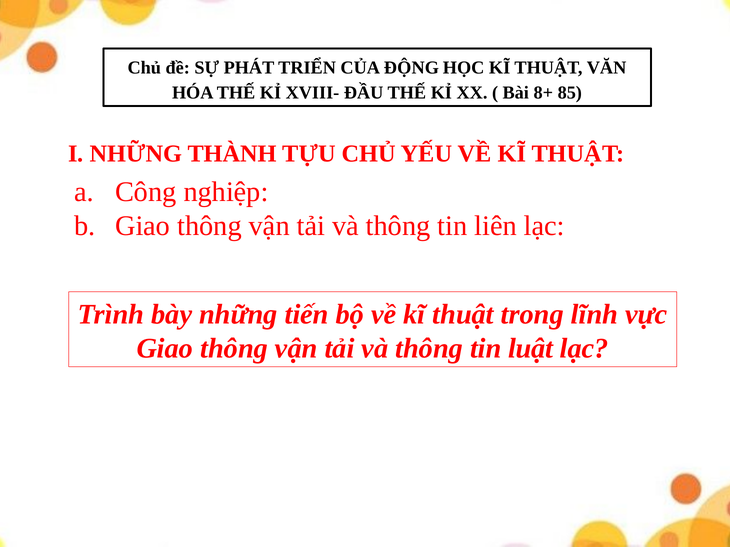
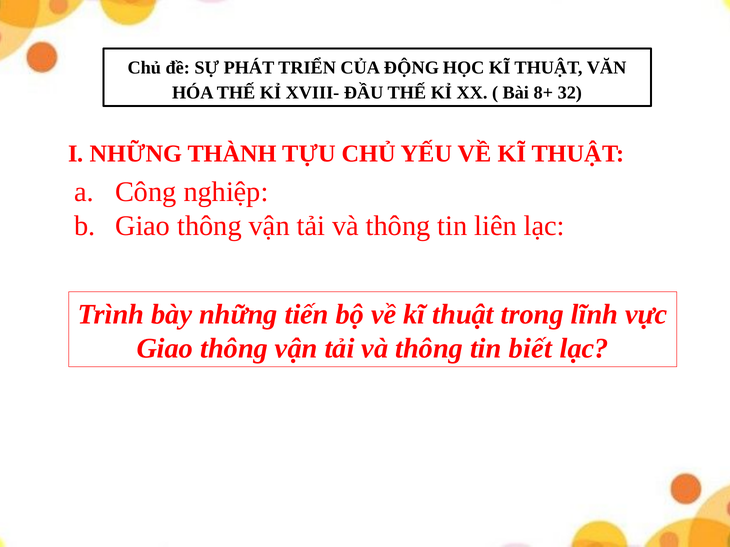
85: 85 -> 32
luật: luật -> biết
